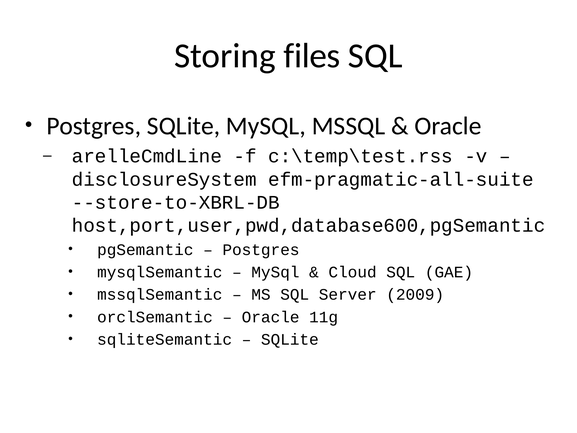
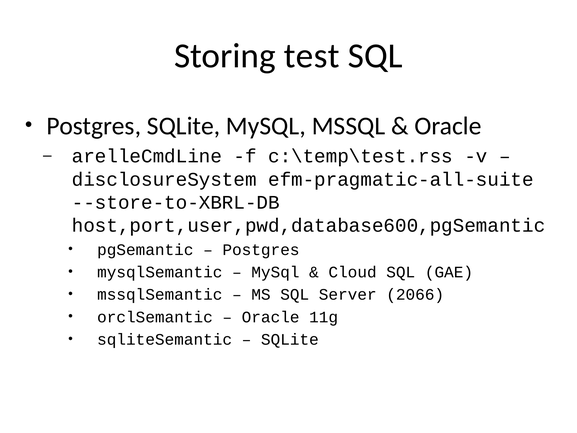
files: files -> test
2009: 2009 -> 2066
